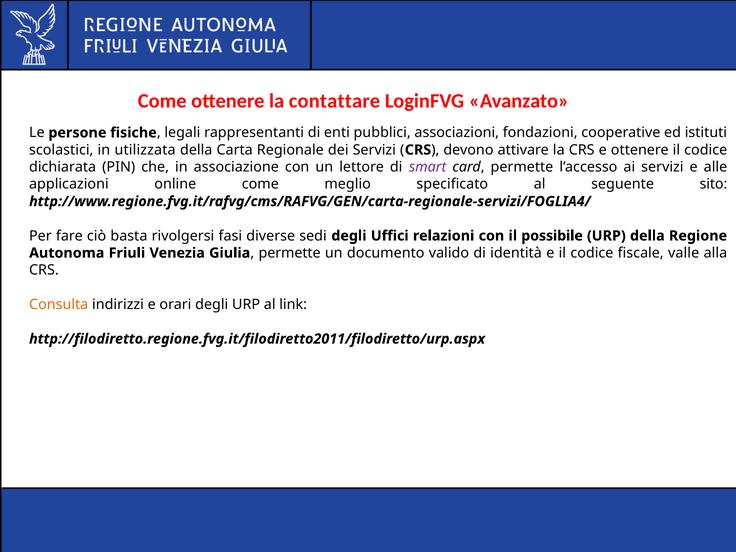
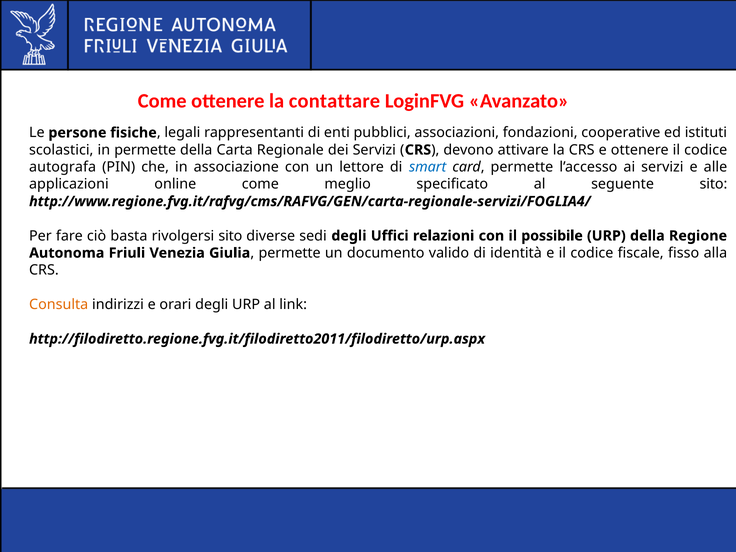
in utilizzata: utilizzata -> permette
dichiarata: dichiarata -> autografa
smart colour: purple -> blue
rivolgersi fasi: fasi -> sito
valle: valle -> fisso
